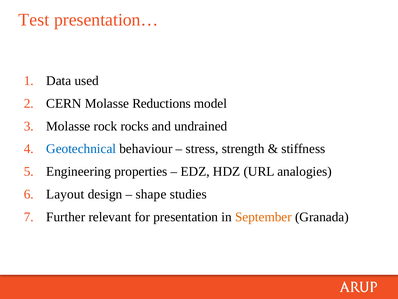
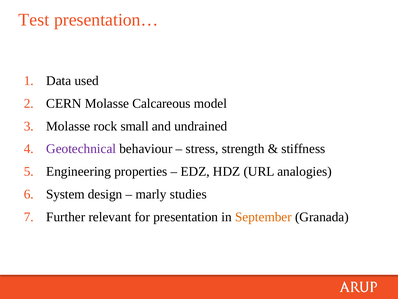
Reductions: Reductions -> Calcareous
rocks: rocks -> small
Geotechnical colour: blue -> purple
Layout: Layout -> System
shape: shape -> marly
